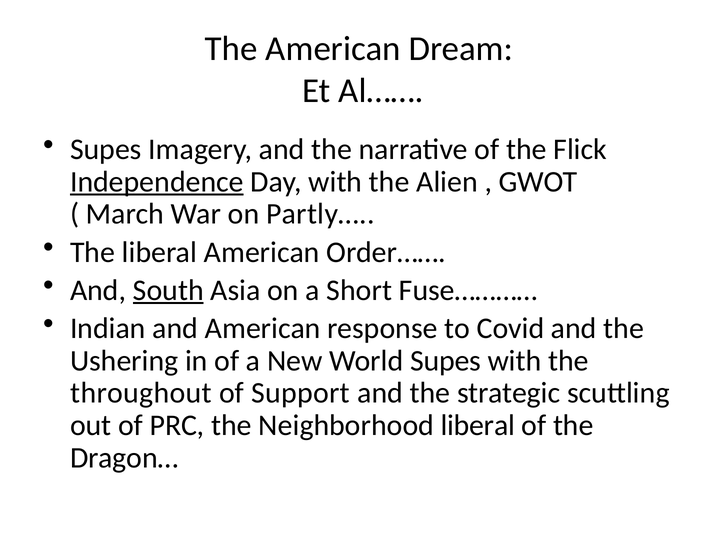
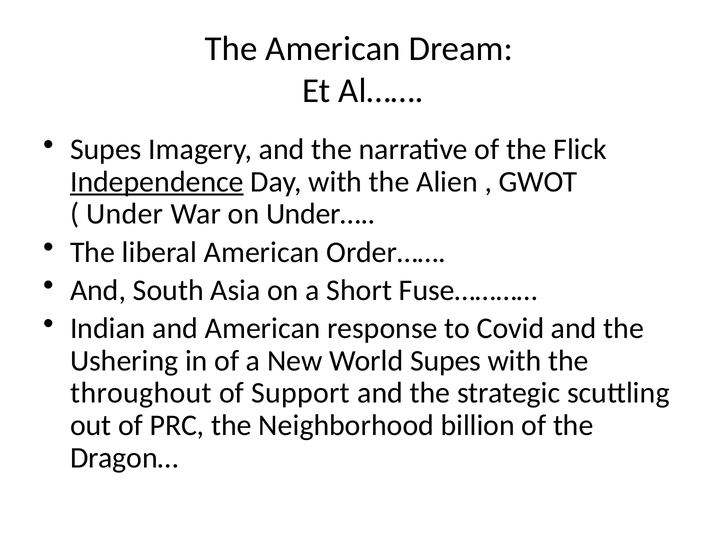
March: March -> Under
Partly…: Partly… -> Under…
South underline: present -> none
Neighborhood liberal: liberal -> billion
